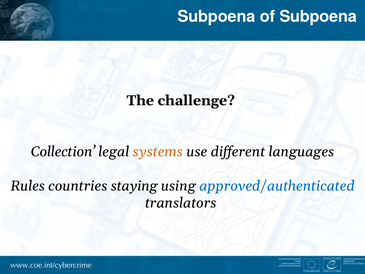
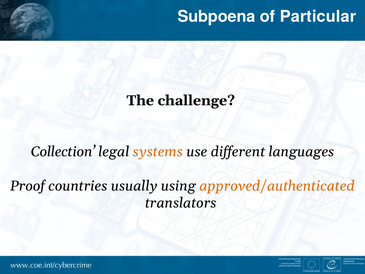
of Subpoena: Subpoena -> Particular
Rules: Rules -> Proof
staying: staying -> usually
approved/authenticated colour: blue -> orange
